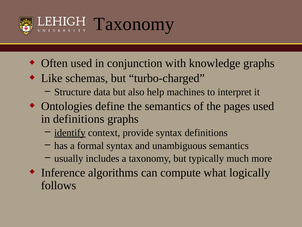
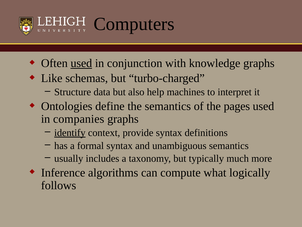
Taxonomy at (134, 24): Taxonomy -> Computers
used at (81, 63) underline: none -> present
in definitions: definitions -> companies
